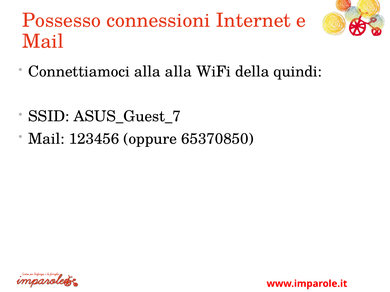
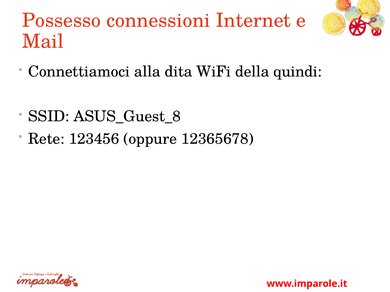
alla alla: alla -> dita
ASUS_Guest_7: ASUS_Guest_7 -> ASUS_Guest_8
Mail at (46, 139): Mail -> Rete
65370850: 65370850 -> 12365678
